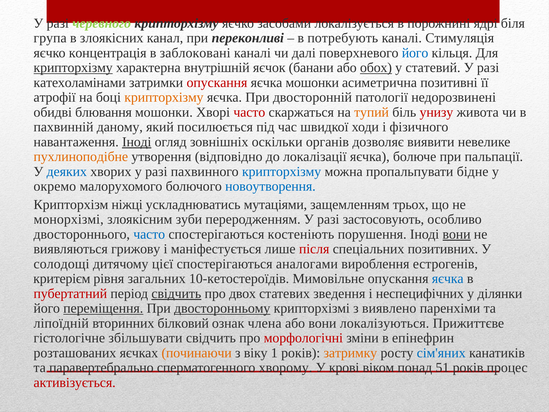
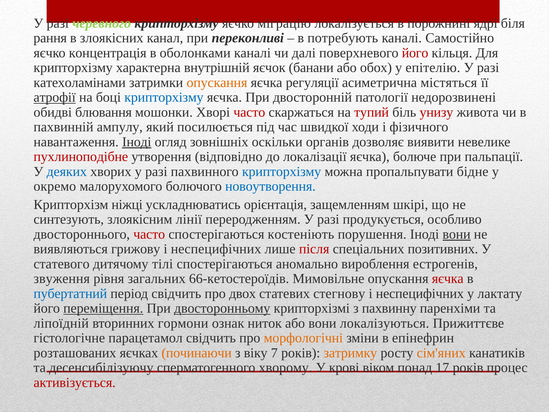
засобами: засобами -> міграцію
група: група -> рання
Стимуляція: Стимуляція -> Самостійно
заблоковані: заблоковані -> оболонками
його at (415, 53) colour: blue -> red
крипторхізму at (73, 68) underline: present -> none
обох underline: present -> none
статевий: статевий -> епітелію
опускання at (217, 83) colour: red -> orange
яєчка мошонки: мошонки -> регуляції
позитивні: позитивні -> містяться
атрофії underline: none -> present
крипторхізму at (164, 97) colour: orange -> blue
тупий colour: orange -> red
даному: даному -> ампулу
пухлиноподібне colour: orange -> red
мутаціями: мутаціями -> орієнтація
трьох: трьох -> шкірі
монорхізмі: монорхізмі -> синтезують
зуби: зуби -> лінії
застосовують: застосовують -> продукується
часто at (149, 234) colour: blue -> red
маніфестується at (216, 249): маніфестується -> неспецифічних
солодощі: солодощі -> статевого
цієї: цієї -> тілі
аналогами: аналогами -> аномально
критерієм: критерієм -> звуження
10-кетостероїдів: 10-кетостероїдів -> 66-кетостероїдів
яєчка at (448, 279) colour: blue -> red
пубертатний colour: red -> blue
свідчить at (176, 293) underline: present -> none
зведення: зведення -> стегнову
ділянки: ділянки -> лактату
виявлено: виявлено -> пахвинну
білковий: білковий -> гормони
члена: члена -> ниток
збільшувати: збільшувати -> парацетамол
морфологічні colour: red -> orange
1: 1 -> 7
сім'яних colour: blue -> orange
паравертебрально: паравертебрально -> десенсибілізуючу
51: 51 -> 17
